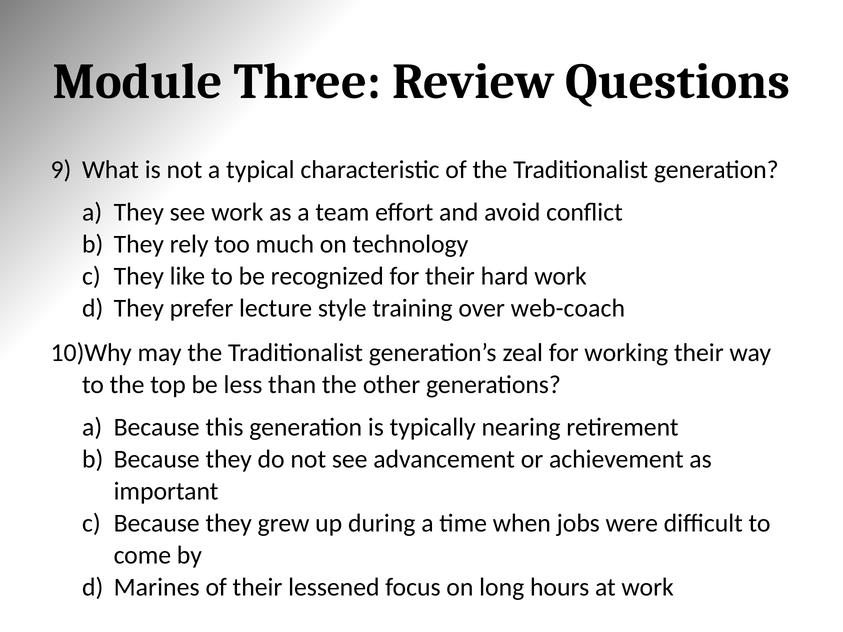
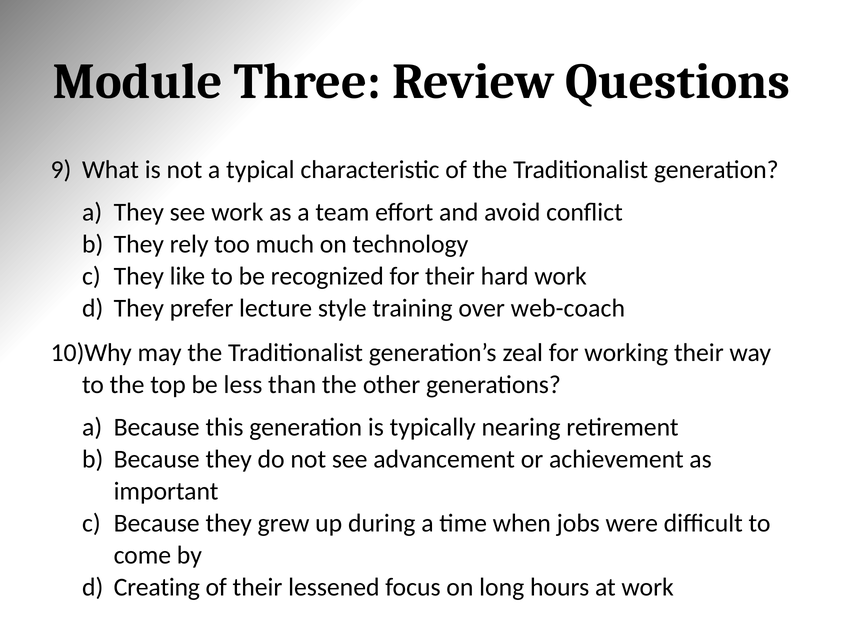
Marines: Marines -> Creating
